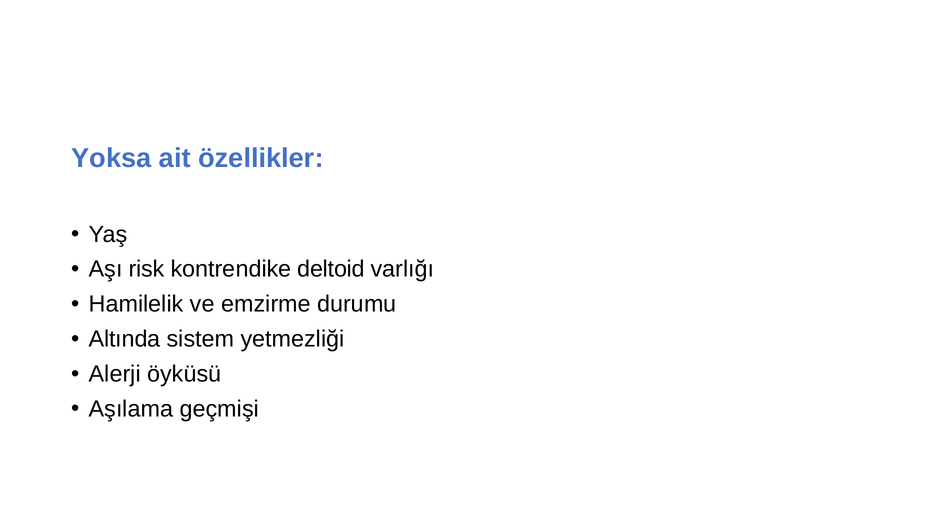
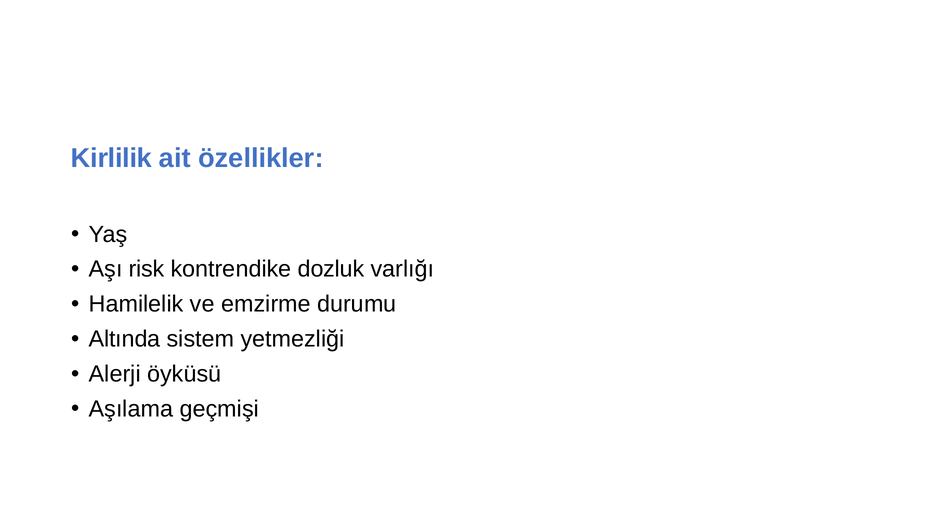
Yoksa: Yoksa -> Kirlilik
deltoid: deltoid -> dozluk
